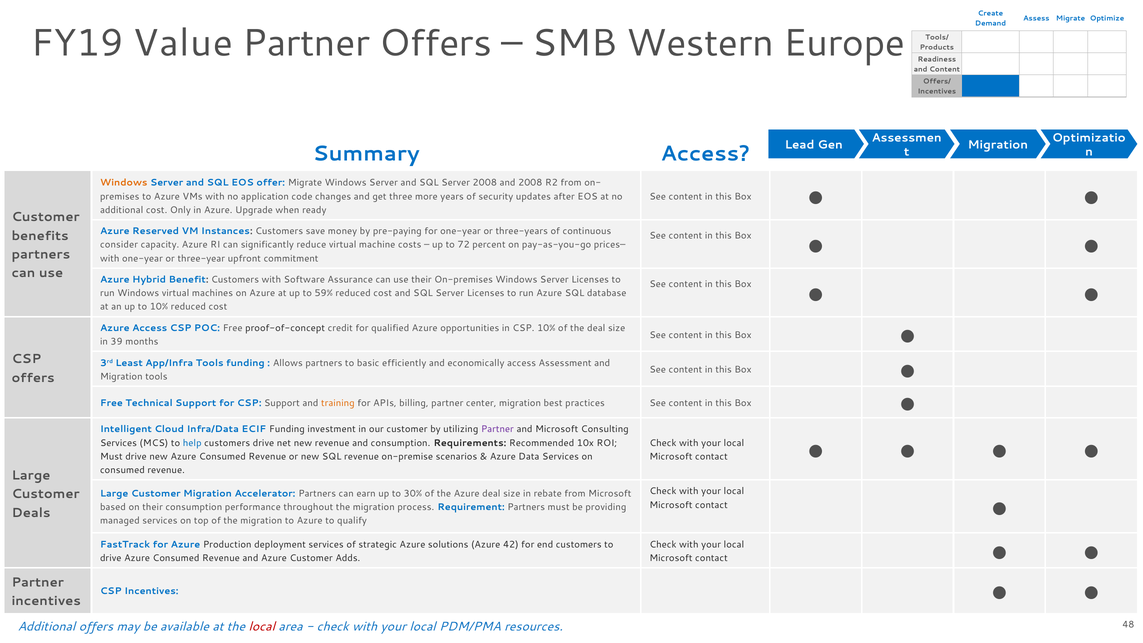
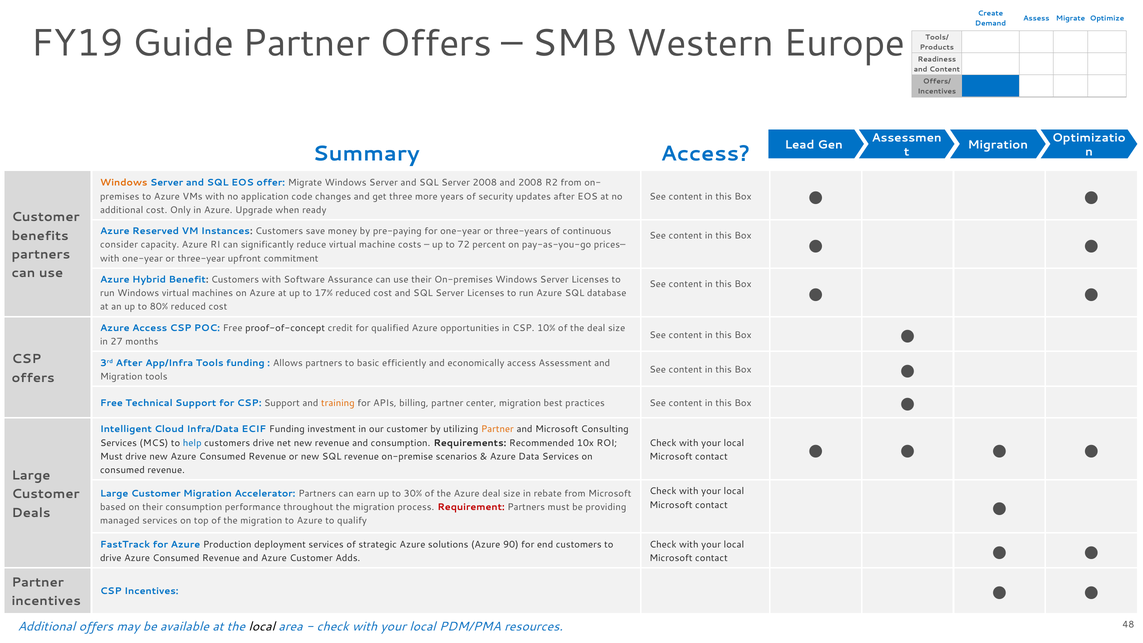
Value: Value -> Guide
59%: 59% -> 17%
to 10%: 10% -> 80%
39: 39 -> 27
3rd Least: Least -> After
Partner at (497, 429) colour: purple -> orange
Requirement colour: blue -> red
42: 42 -> 90
local at (262, 626) colour: red -> black
